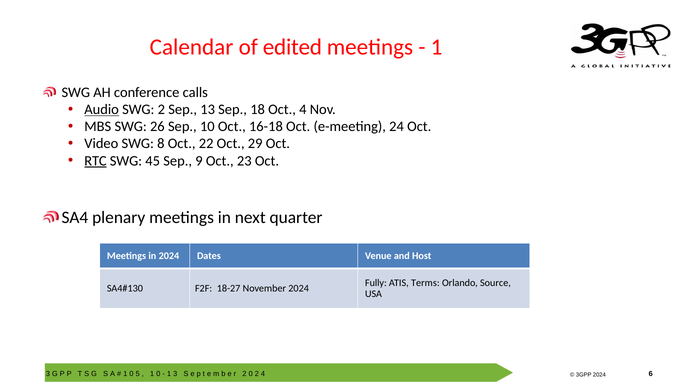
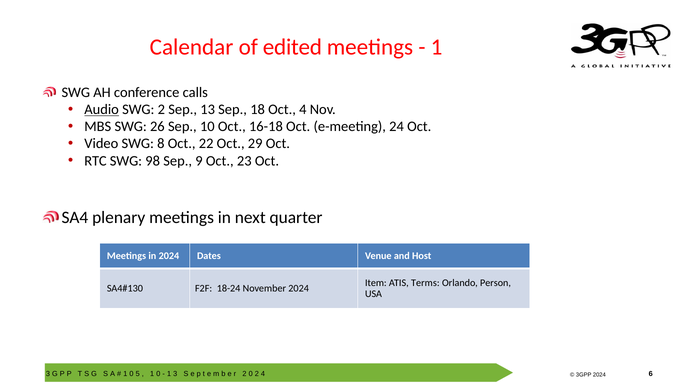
RTC underline: present -> none
45: 45 -> 98
Fully: Fully -> Item
Source: Source -> Person
18-27: 18-27 -> 18-24
